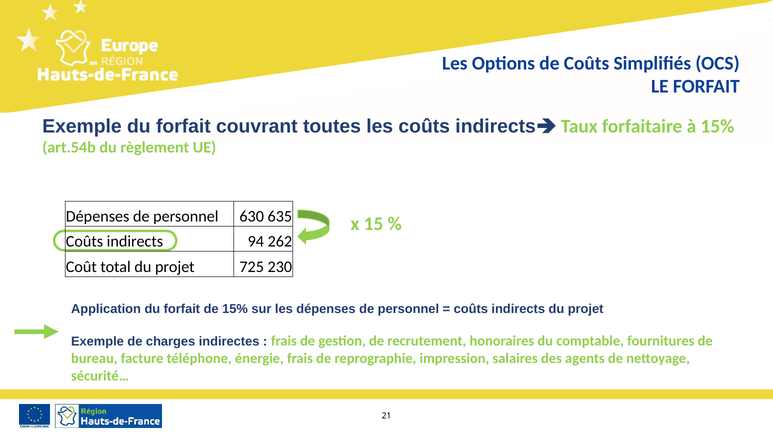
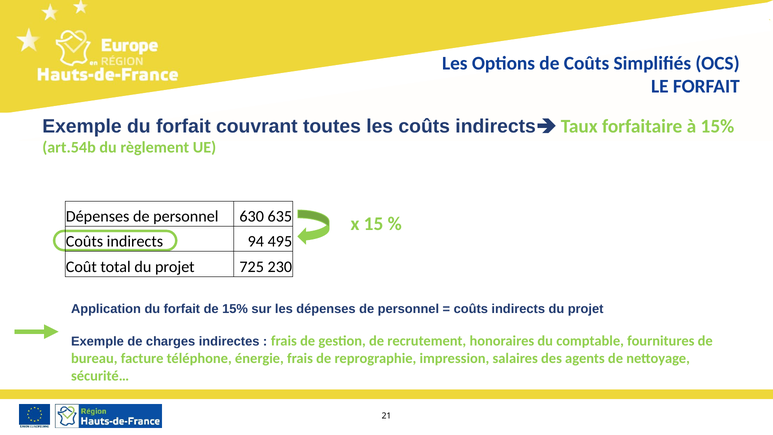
262: 262 -> 495
